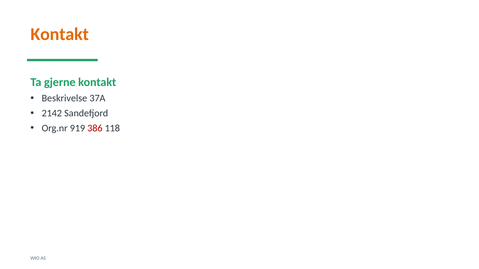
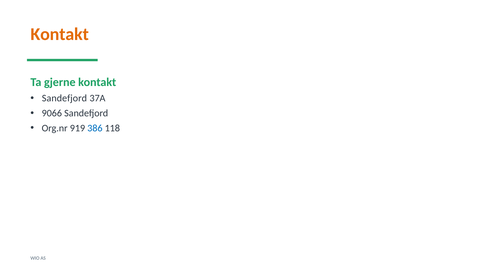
Beskrivelse at (64, 98): Beskrivelse -> Sandefjord
2142: 2142 -> 9066
386 colour: red -> blue
